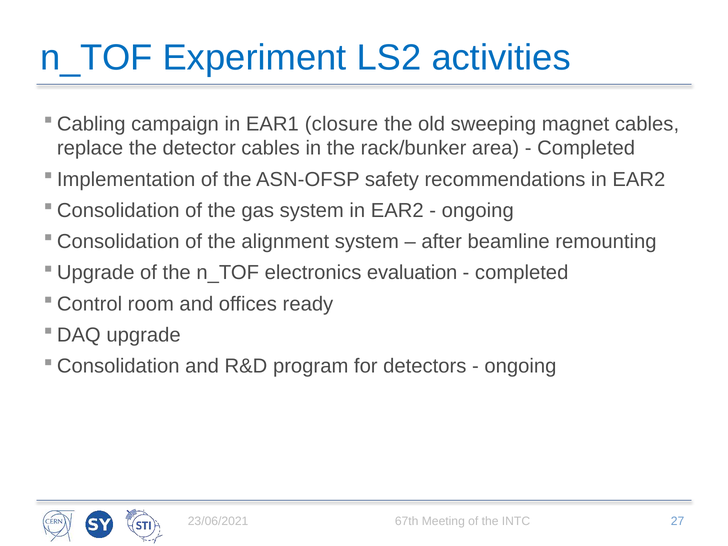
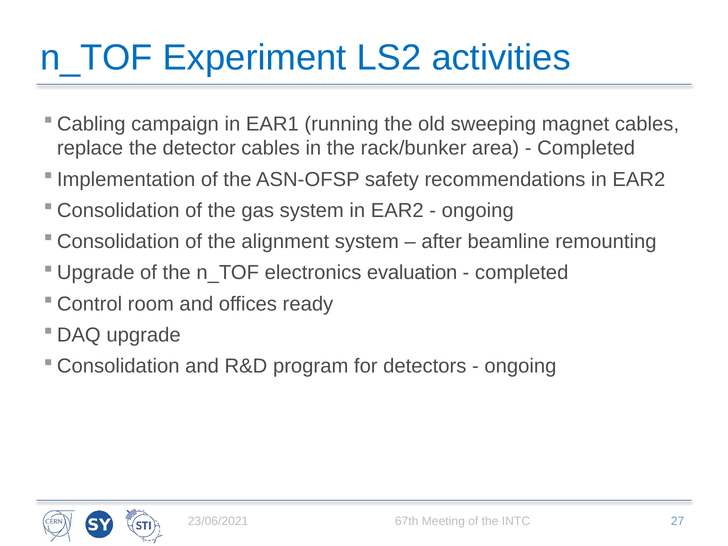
closure: closure -> running
